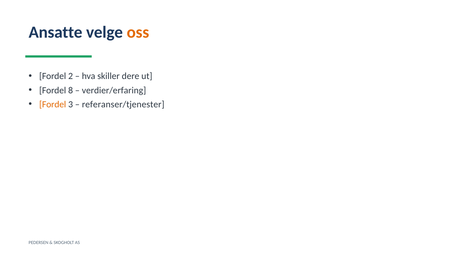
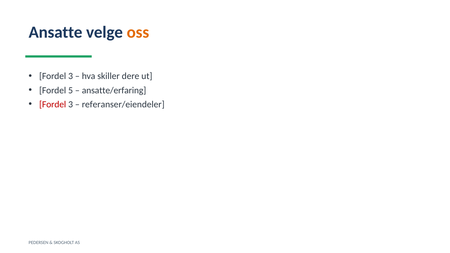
2 at (71, 76): 2 -> 3
8: 8 -> 5
verdier/erfaring: verdier/erfaring -> ansatte/erfaring
Fordel at (53, 104) colour: orange -> red
referanser/tjenester: referanser/tjenester -> referanser/eiendeler
